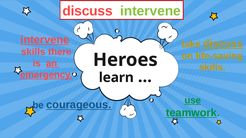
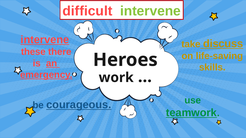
discuss at (88, 11): discuss -> difficult
skills at (33, 52): skills -> these
learn: learn -> work
use underline: present -> none
